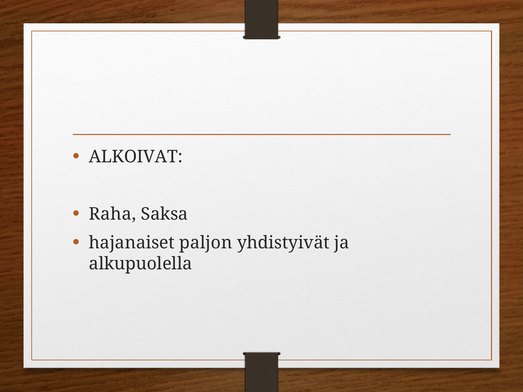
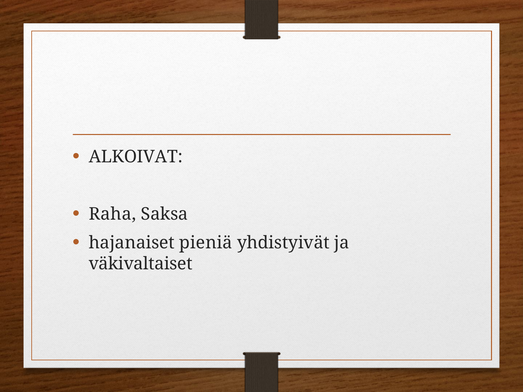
paljon: paljon -> pieniä
alkupuolella: alkupuolella -> väkivaltaiset
